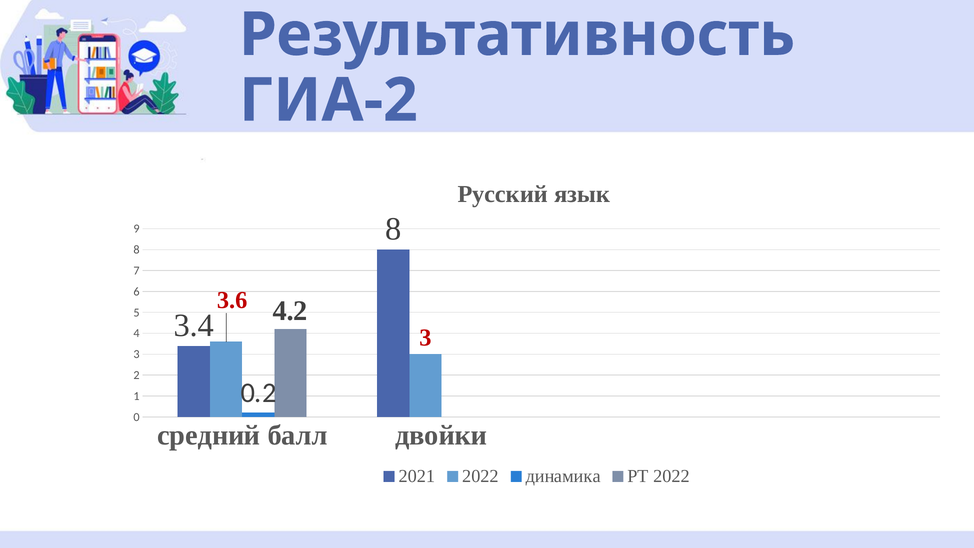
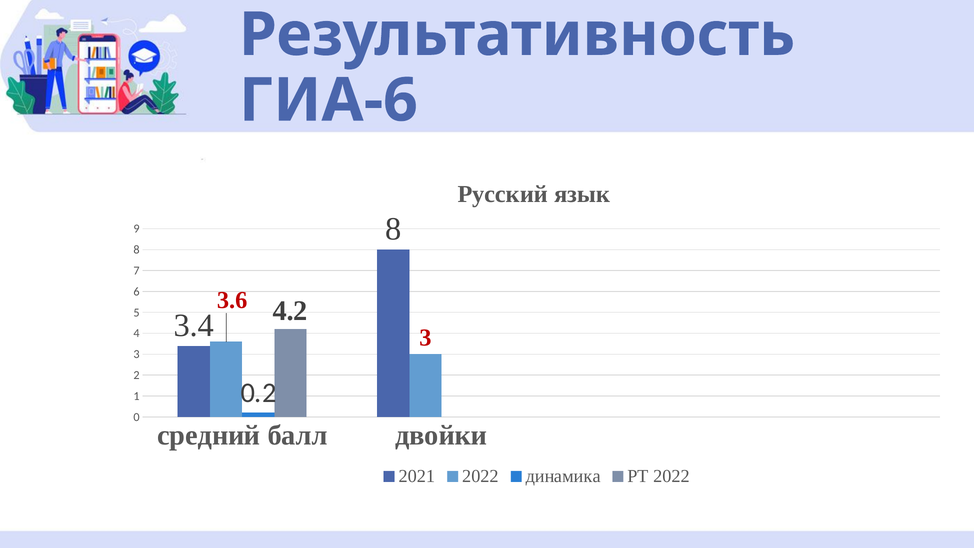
ГИА-2: ГИА-2 -> ГИА-6
